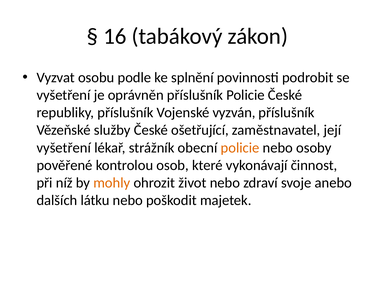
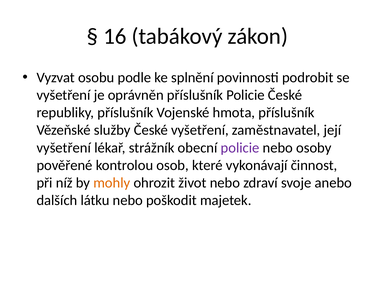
vyzván: vyzván -> hmota
České ošetřující: ošetřující -> vyšetření
policie at (240, 147) colour: orange -> purple
